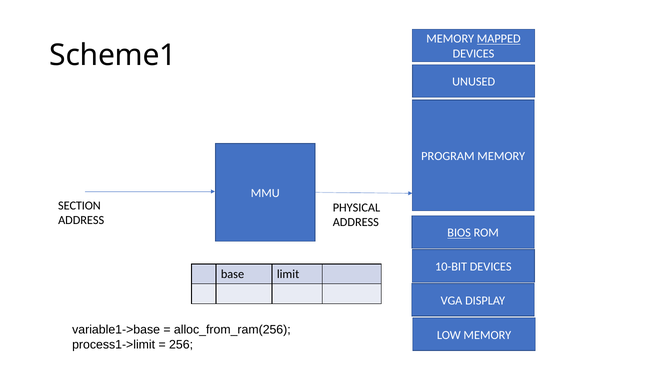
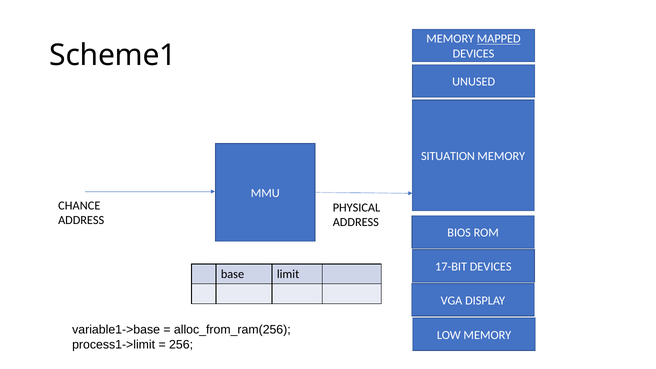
PROGRAM: PROGRAM -> SITUATION
SECTION: SECTION -> CHANCE
BIOS underline: present -> none
10-BIT: 10-BIT -> 17-BIT
